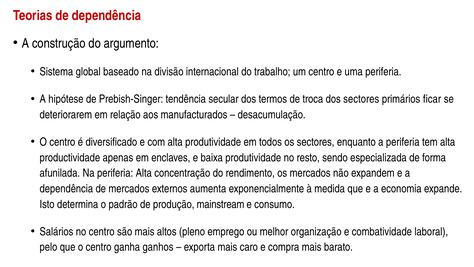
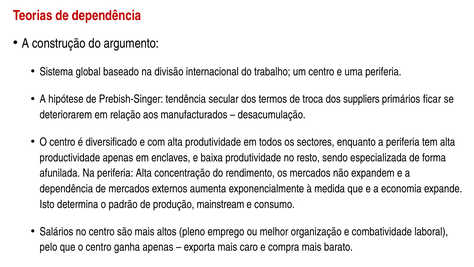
dos sectores: sectores -> suppliers
ganha ganhos: ganhos -> apenas
